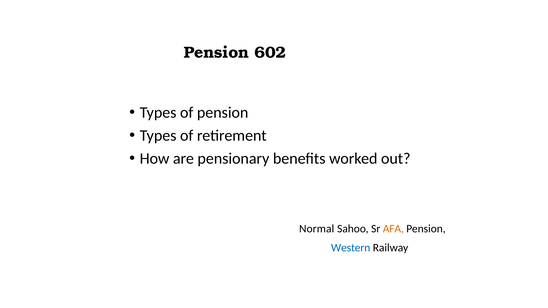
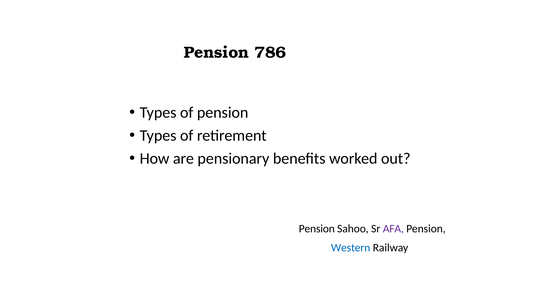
602: 602 -> 786
Normal at (317, 229): Normal -> Pension
AFA colour: orange -> purple
